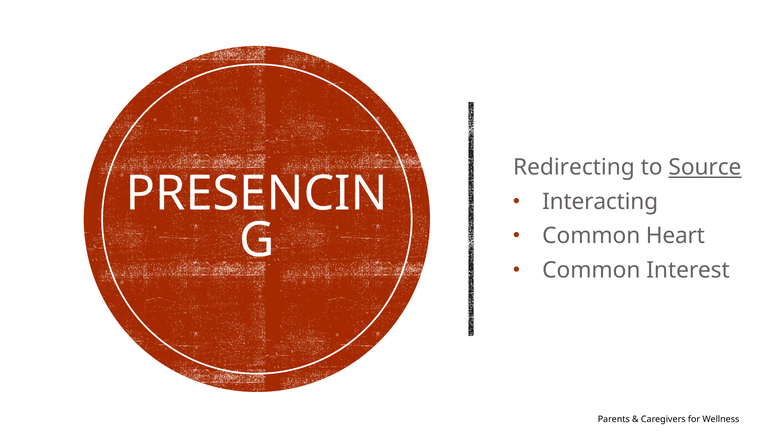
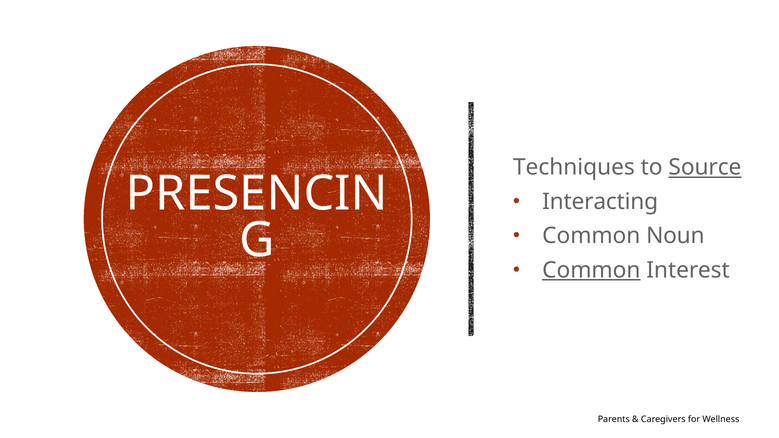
Redirecting: Redirecting -> Techniques
Heart: Heart -> Noun
Common at (591, 270) underline: none -> present
